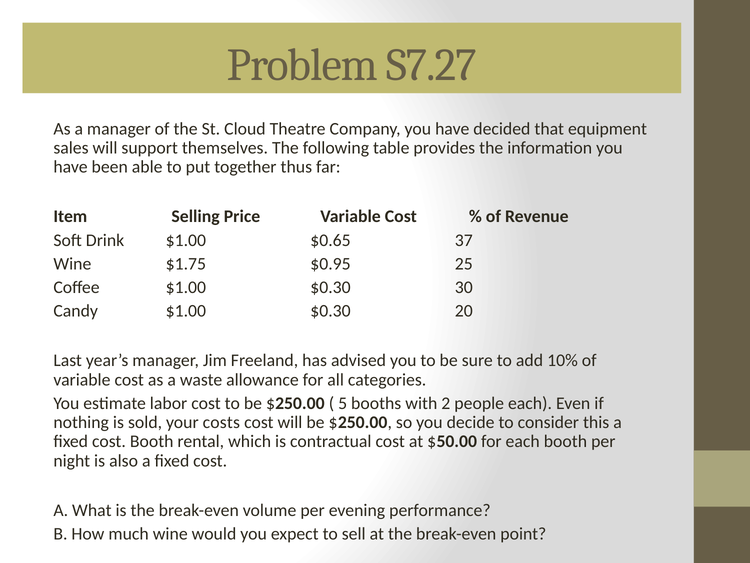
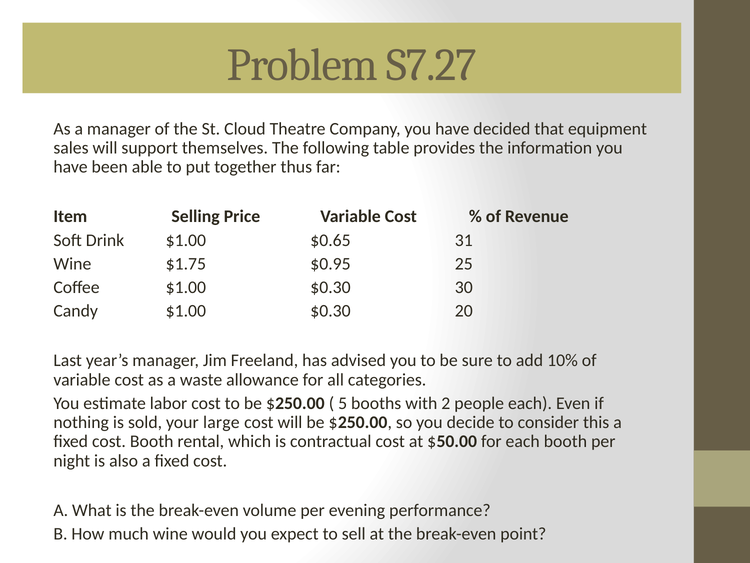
37: 37 -> 31
costs: costs -> large
